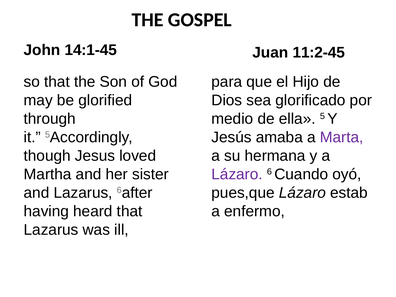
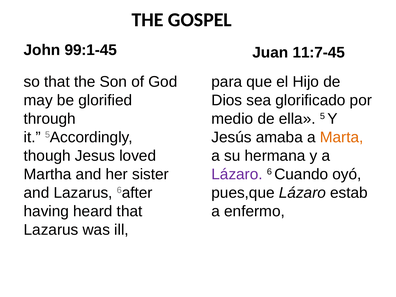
14:1-45: 14:1-45 -> 99:1-45
11:2-45: 11:2-45 -> 11:7-45
Marta colour: purple -> orange
